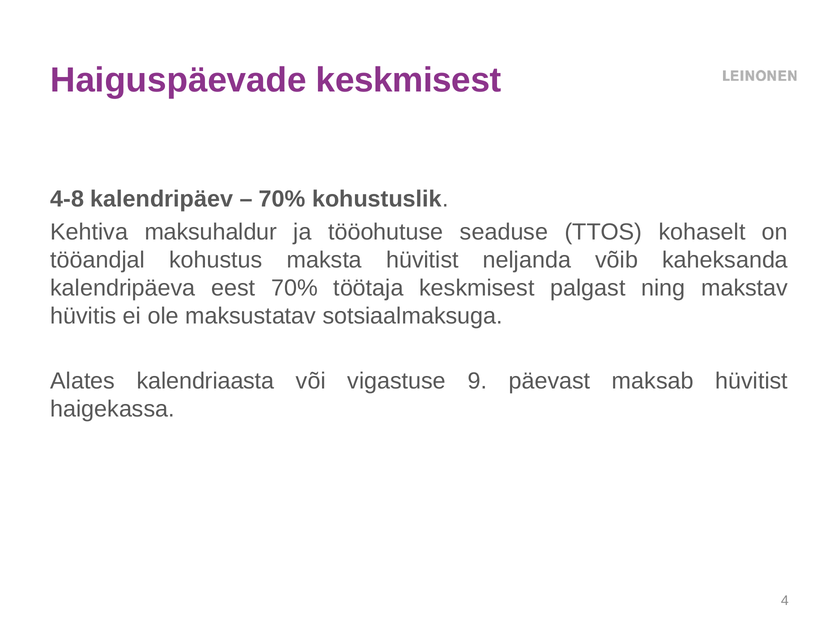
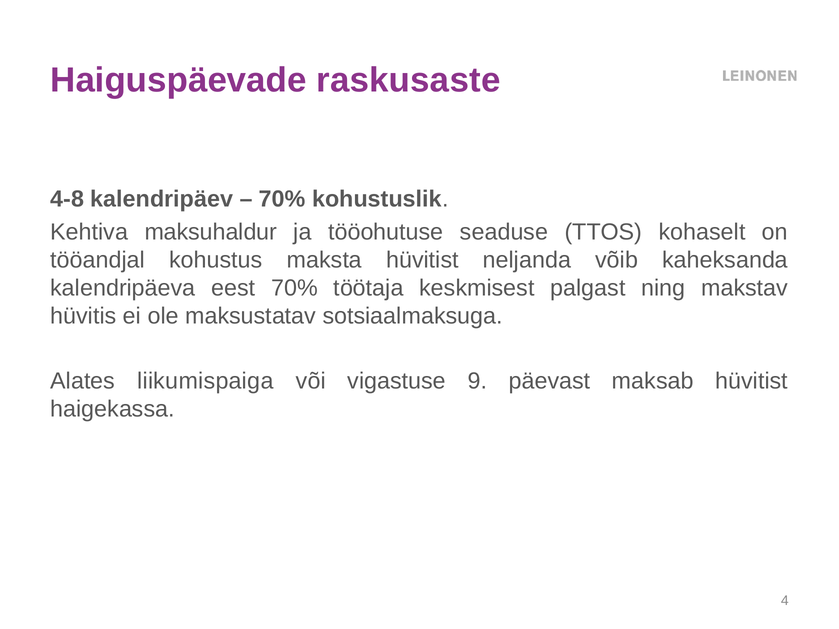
Haiguspäevade keskmisest: keskmisest -> raskusaste
kalendriaasta: kalendriaasta -> liikumispaiga
